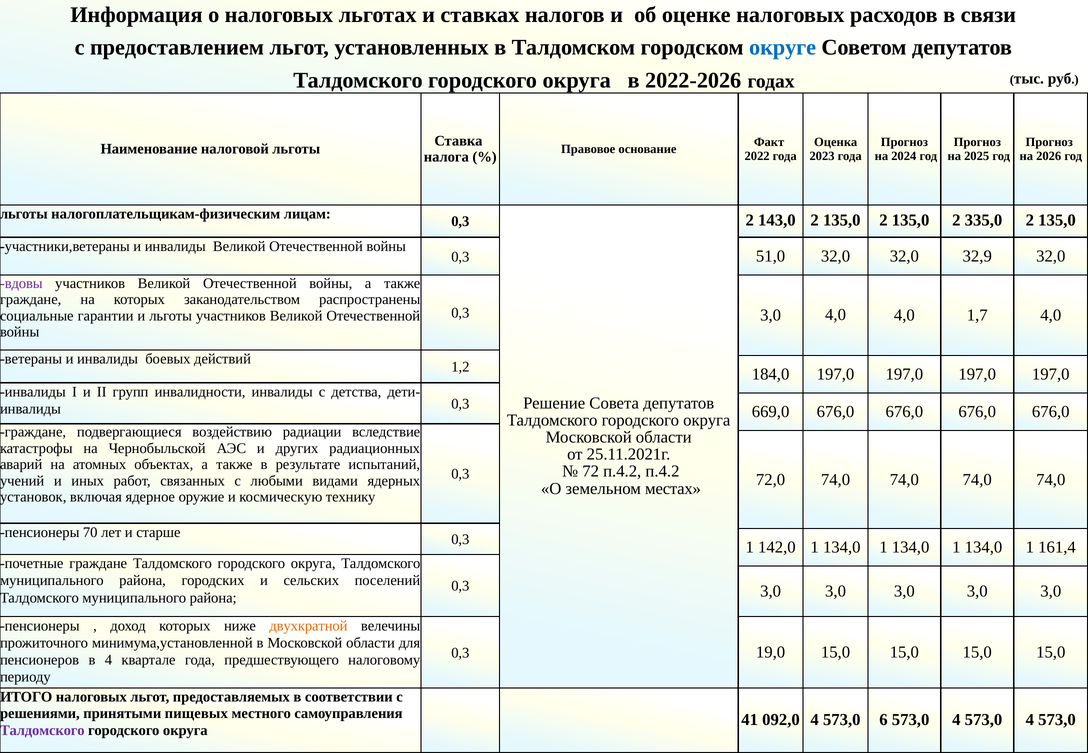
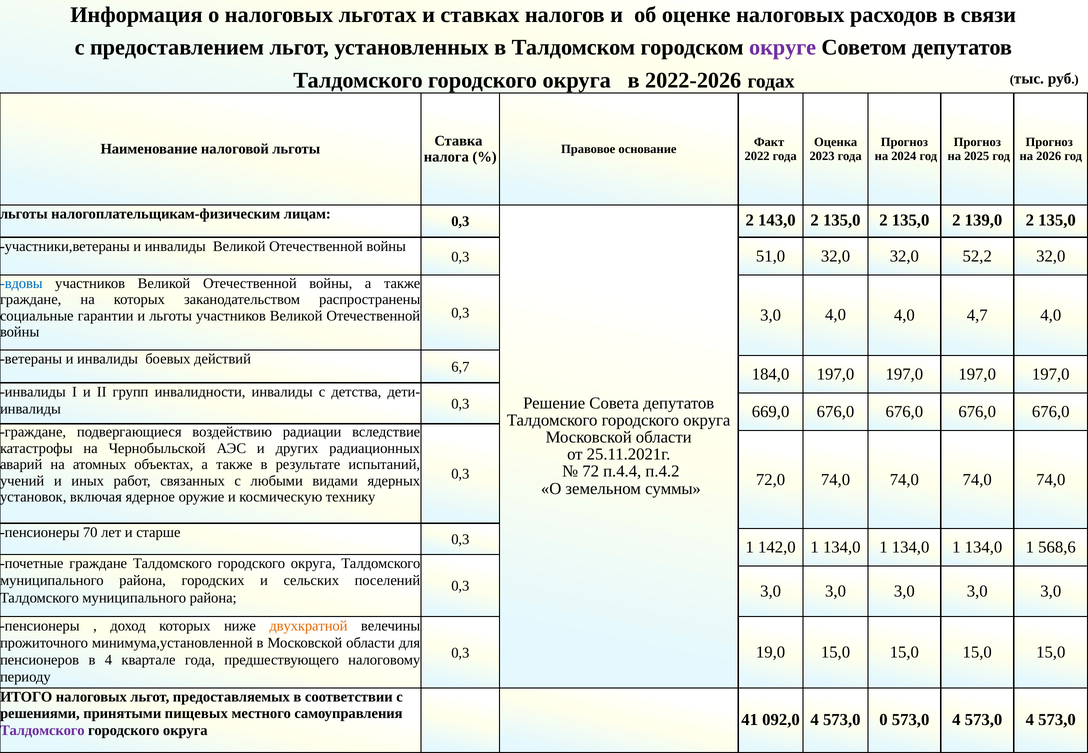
округе colour: blue -> purple
335,0: 335,0 -> 139,0
32,9: 32,9 -> 52,2
вдовы colour: purple -> blue
1,7: 1,7 -> 4,7
1,2: 1,2 -> 6,7
72 п.4.2: п.4.2 -> п.4.4
местах: местах -> суммы
161,4: 161,4 -> 568,6
6: 6 -> 0
